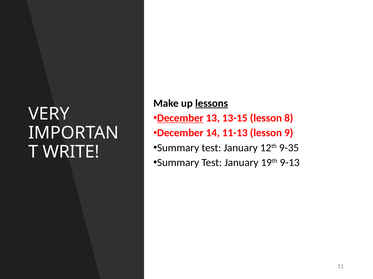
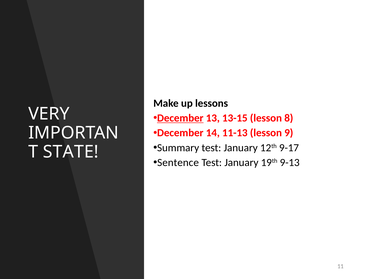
lessons underline: present -> none
9-35: 9-35 -> 9-17
WRITE: WRITE -> STATE
Summary at (178, 163): Summary -> Sentence
